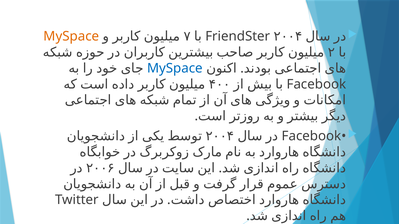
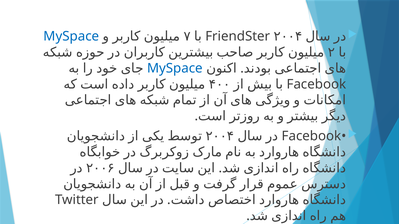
MySpace at (71, 36) colour: orange -> blue
